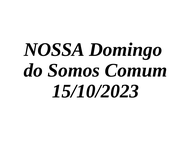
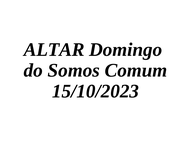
NOSSA: NOSSA -> ALTAR
